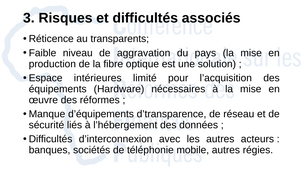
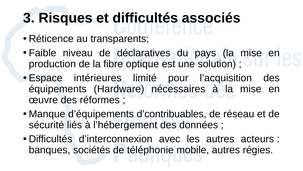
aggravation: aggravation -> déclaratives
d’transparence: d’transparence -> d’contribuables
